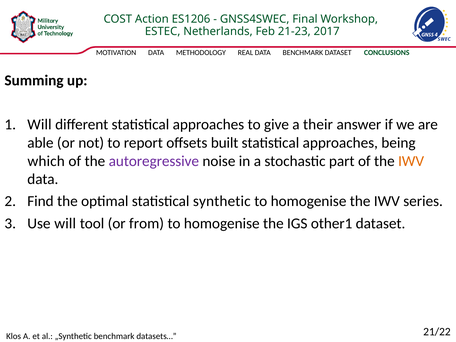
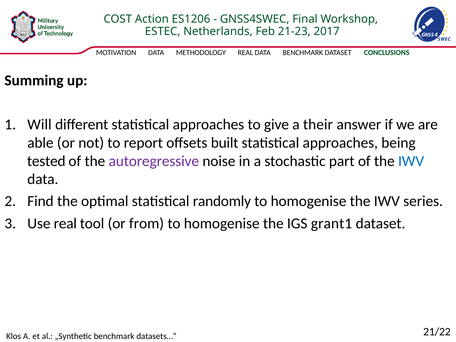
which: which -> tested
IWV at (411, 161) colour: orange -> blue
synthetic: synthetic -> randomly
Use will: will -> real
other1: other1 -> grant1
